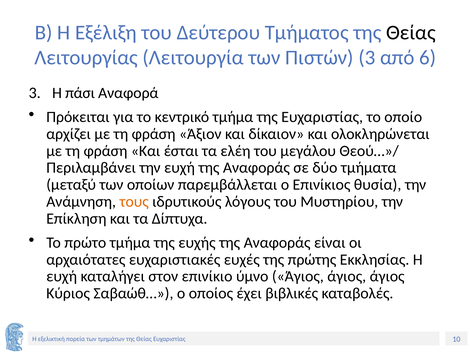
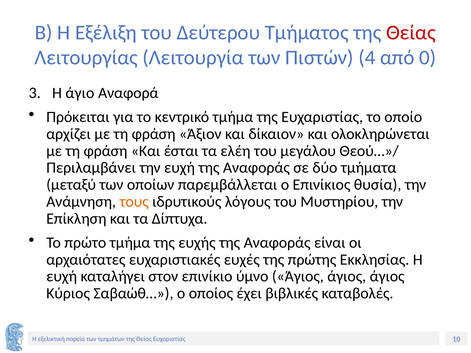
Θείας at (411, 32) colour: black -> red
Πιστών 3: 3 -> 4
6: 6 -> 0
πάσι: πάσι -> άγιο
